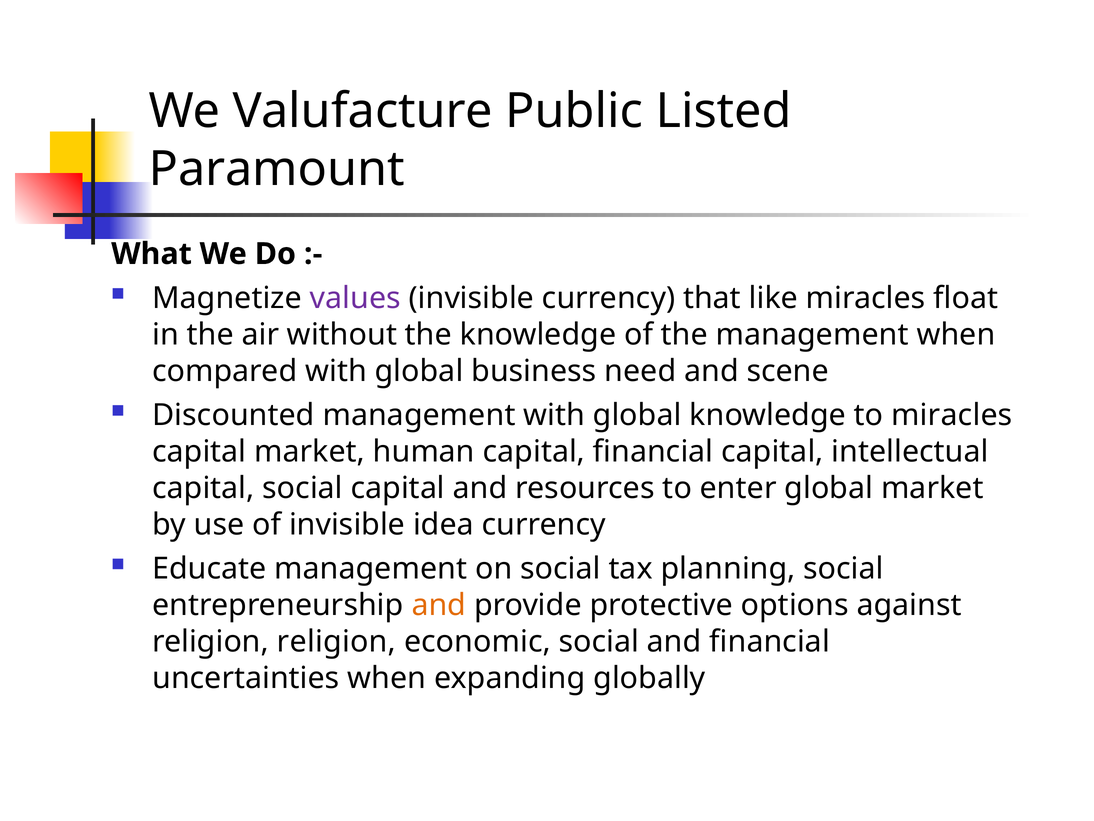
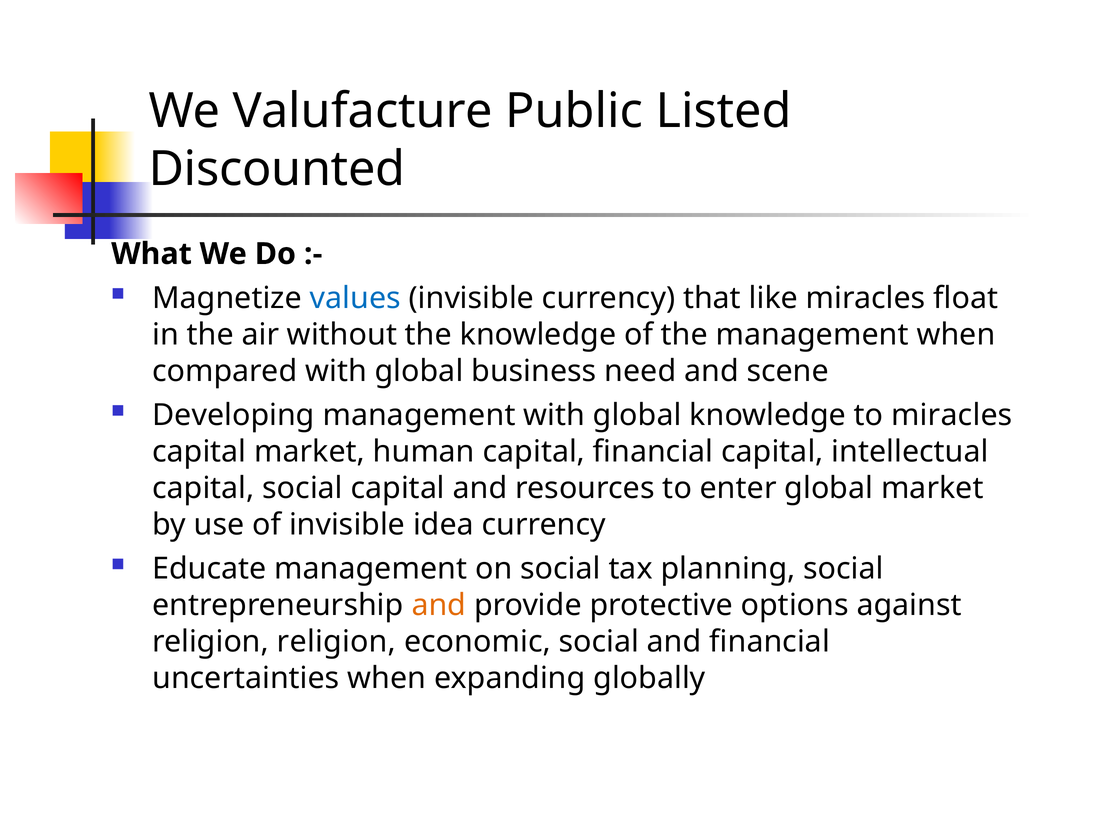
Paramount: Paramount -> Discounted
values colour: purple -> blue
Discounted: Discounted -> Developing
